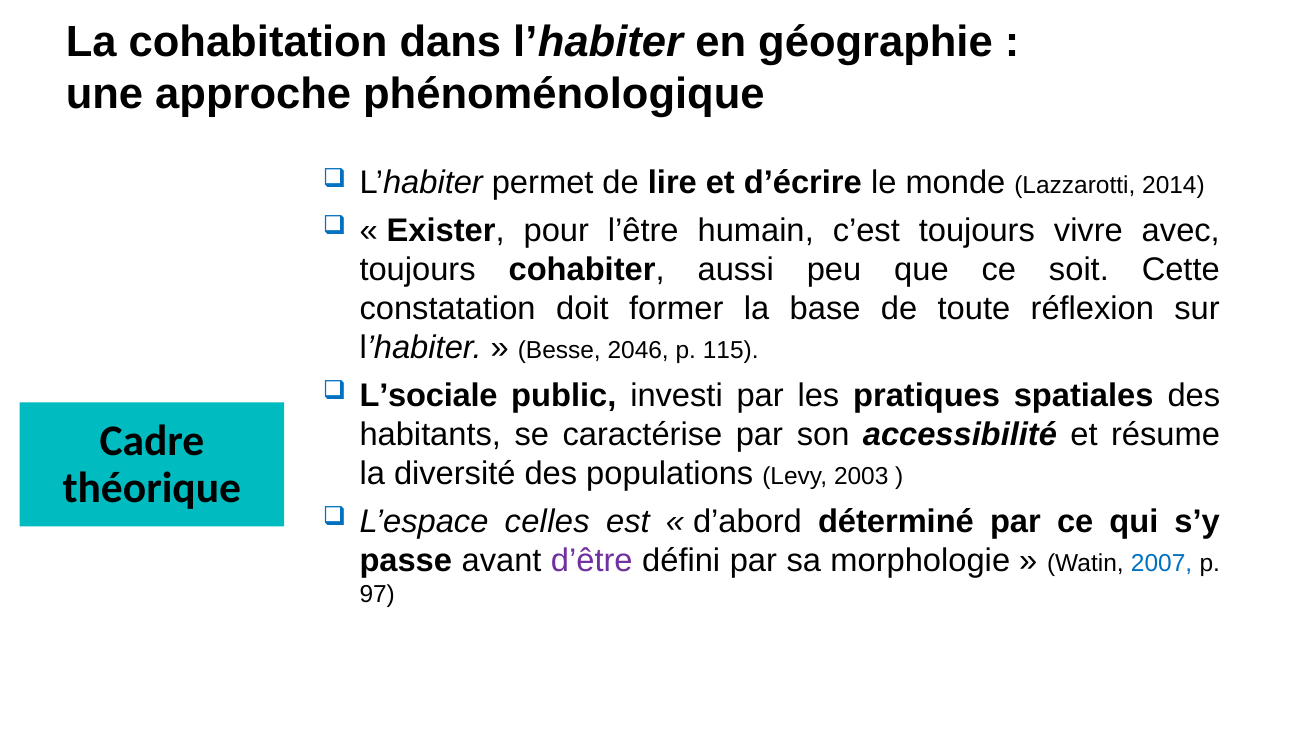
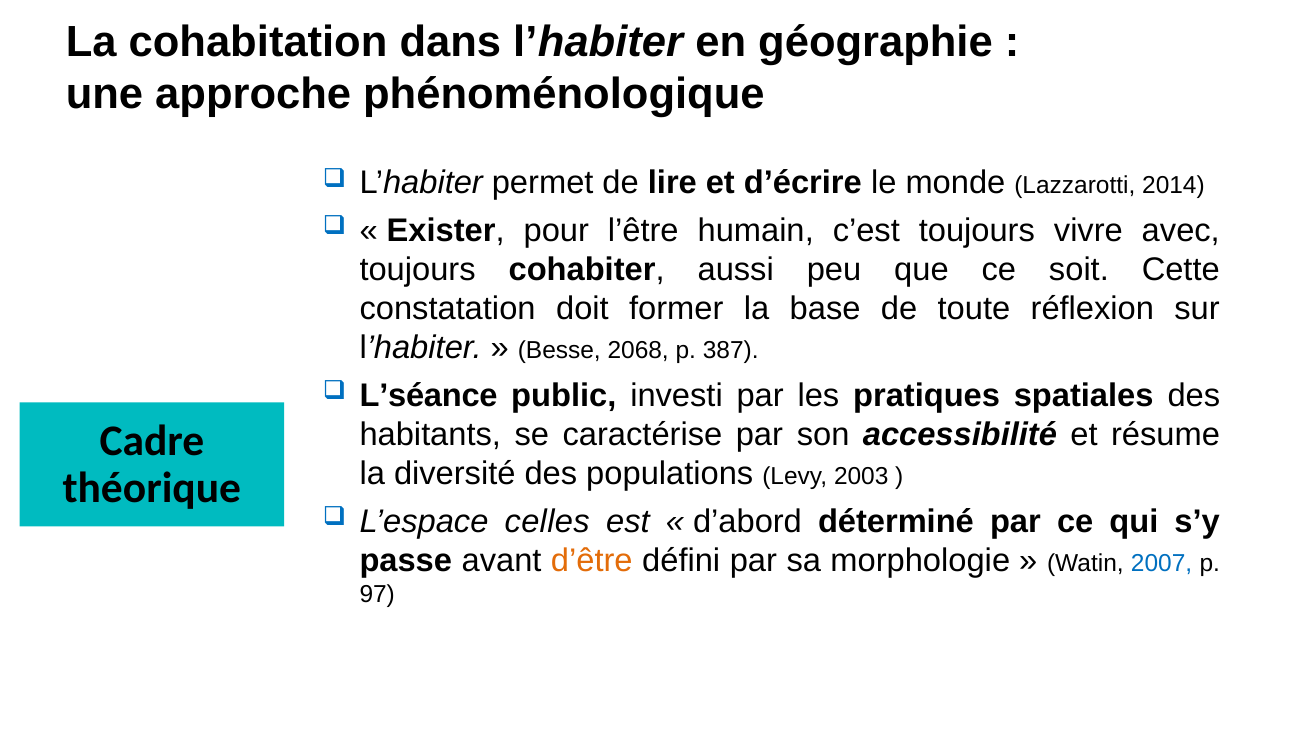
2046: 2046 -> 2068
115: 115 -> 387
L’sociale: L’sociale -> L’séance
d’être colour: purple -> orange
